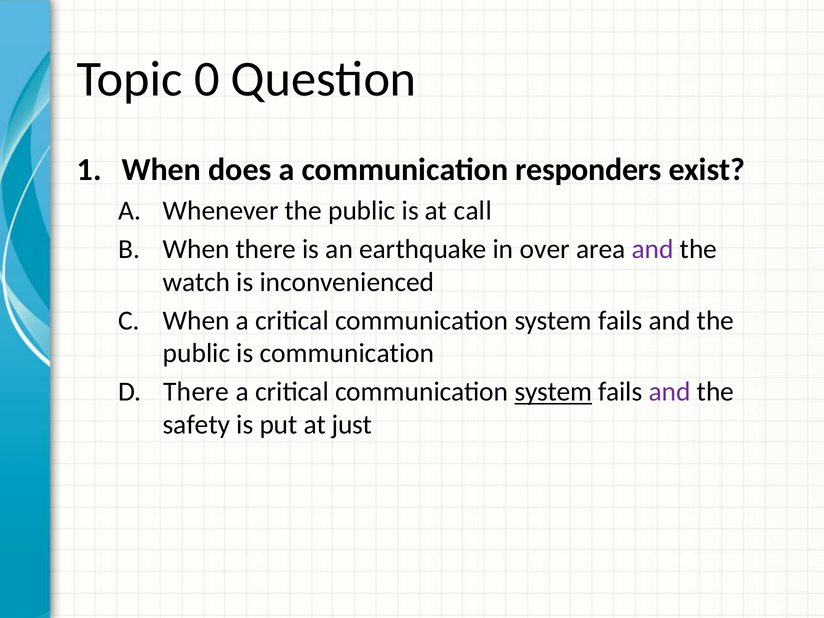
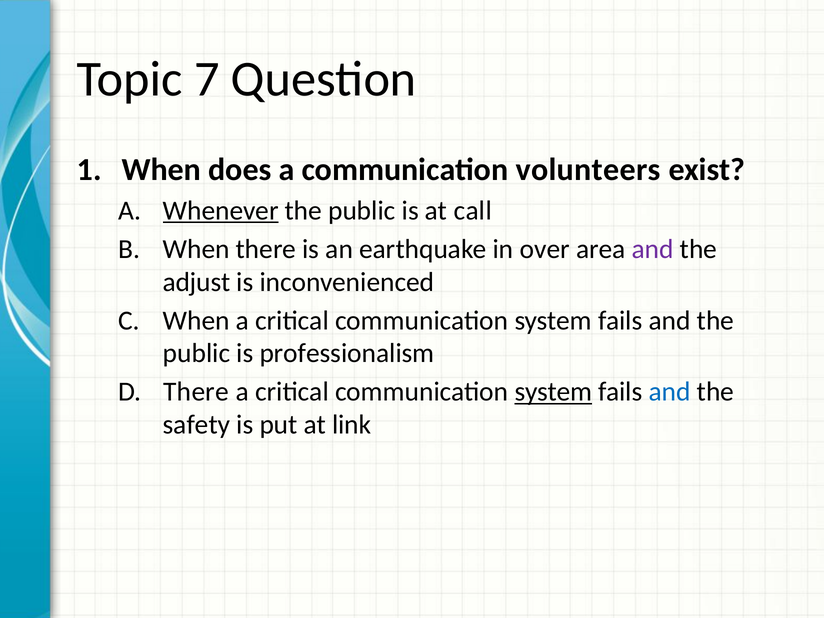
0: 0 -> 7
responders: responders -> volunteers
Whenever underline: none -> present
watch: watch -> adjust
is communication: communication -> professionalism
and at (670, 392) colour: purple -> blue
just: just -> link
